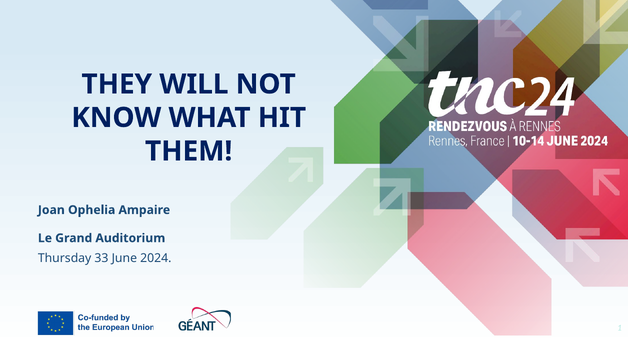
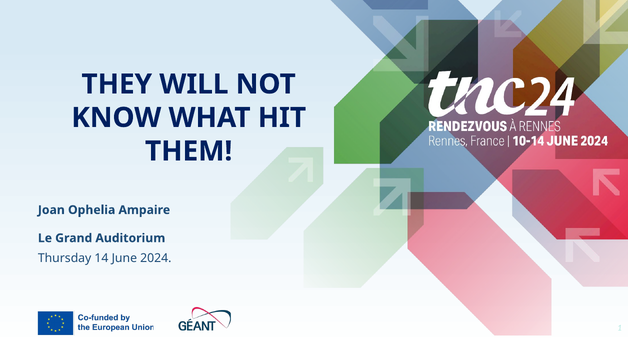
33: 33 -> 14
